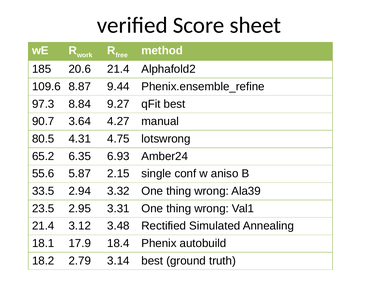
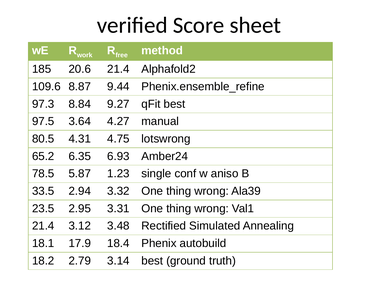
90.7: 90.7 -> 97.5
55.6: 55.6 -> 78.5
2.15: 2.15 -> 1.23
